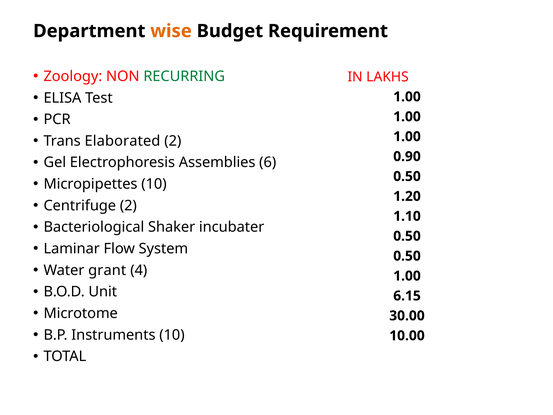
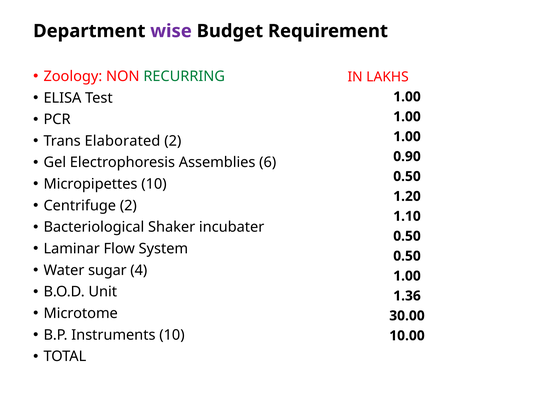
wise colour: orange -> purple
grant: grant -> sugar
6.15: 6.15 -> 1.36
